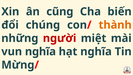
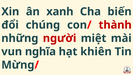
cũng: cũng -> xanh
thành colour: orange -> red
hạt nghĩa: nghĩa -> khiên
